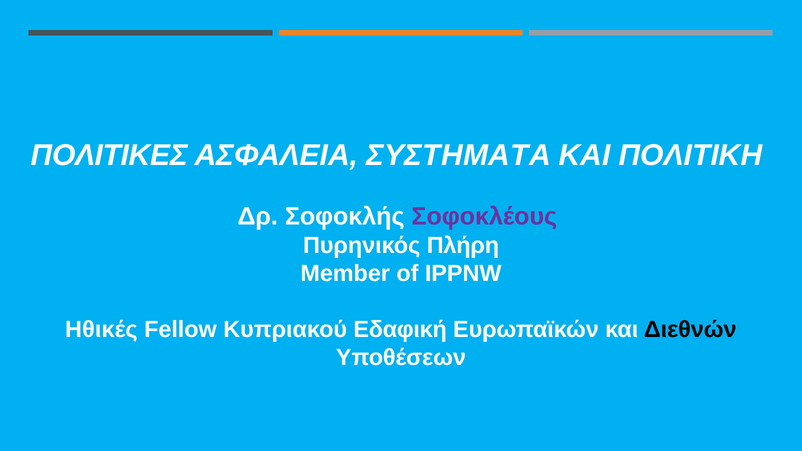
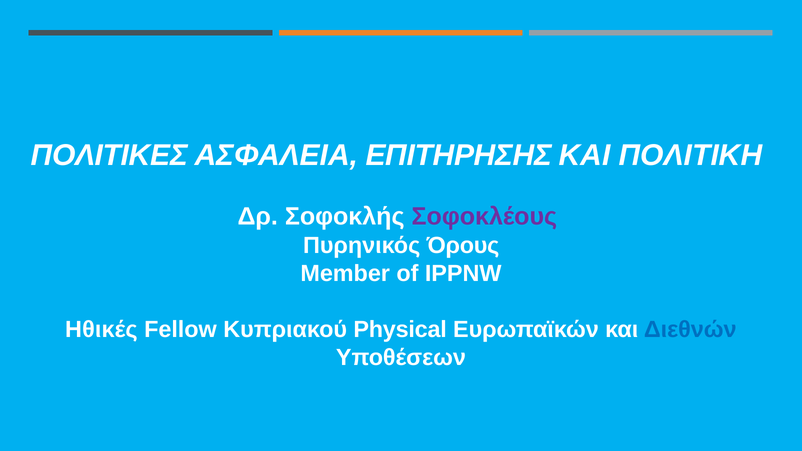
ΣΥΣΤΗΜΑΤΑ: ΣΥΣΤΗΜΑΤΑ -> ΕΠΙΤΗΡΗΣΗΣ
Πλήρη: Πλήρη -> Όρους
Εδαφική: Εδαφική -> Physical
Διεθνών colour: black -> blue
